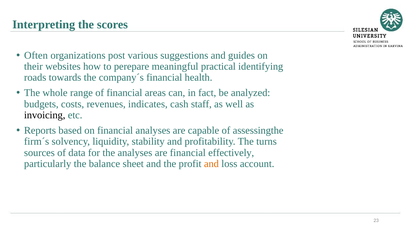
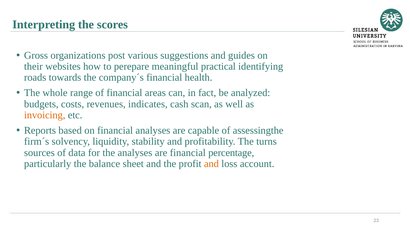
Often: Often -> Gross
staff: staff -> scan
invoicing colour: black -> orange
effectively: effectively -> percentage
